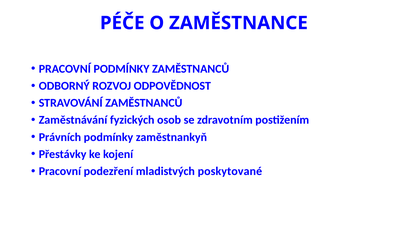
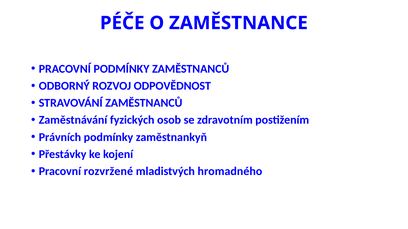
podezření: podezření -> rozvržené
poskytované: poskytované -> hromadného
